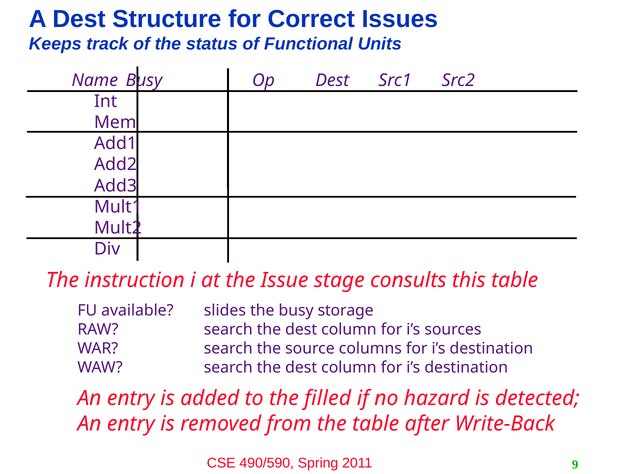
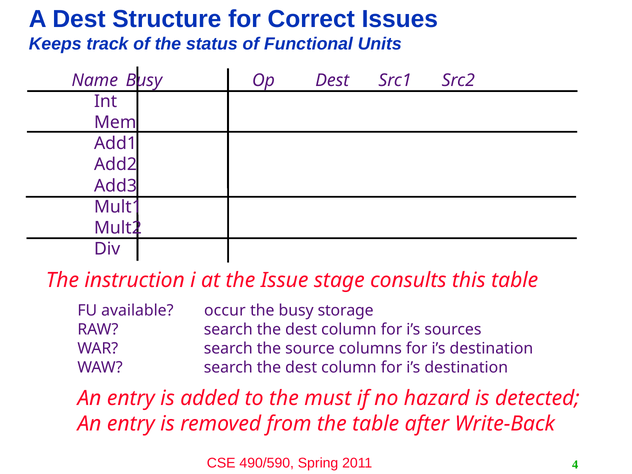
slides: slides -> occur
filled: filled -> must
9: 9 -> 4
